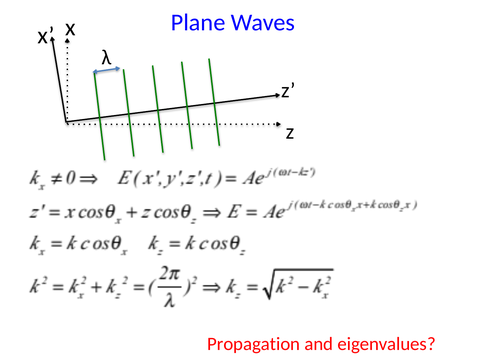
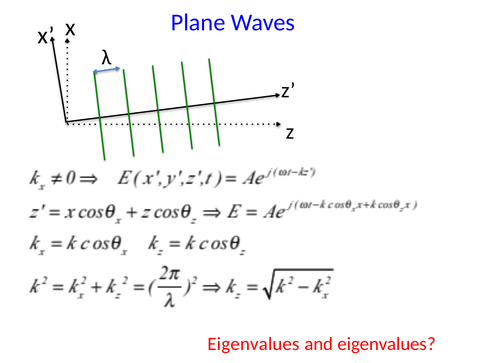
Propagation at (254, 345): Propagation -> Eigenvalues
